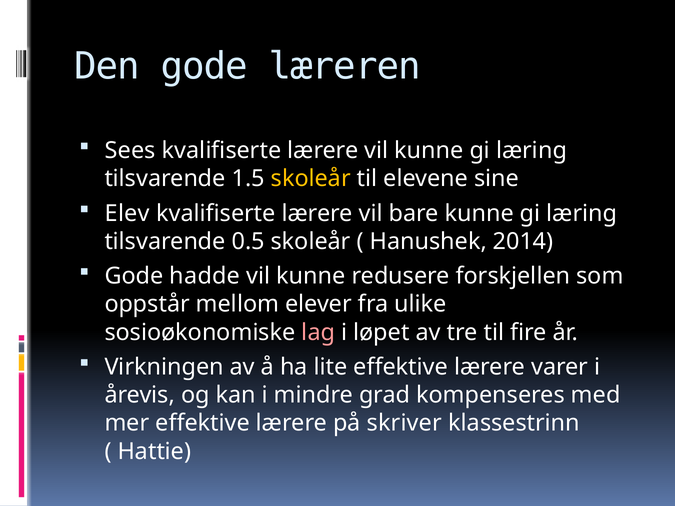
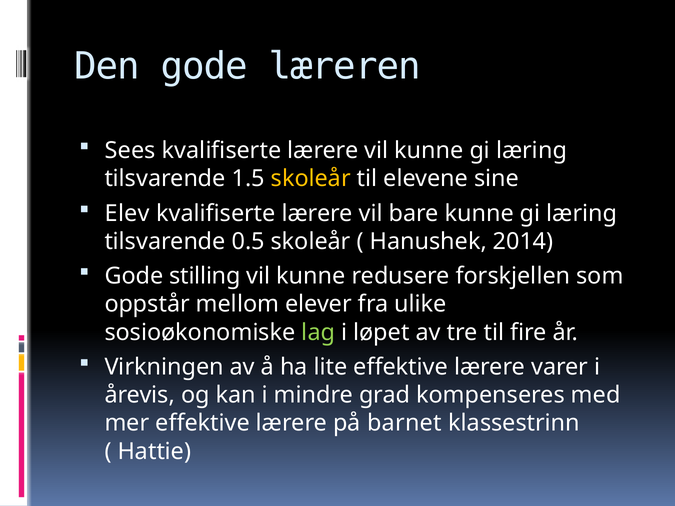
hadde: hadde -> stilling
lag colour: pink -> light green
skriver: skriver -> barnet
